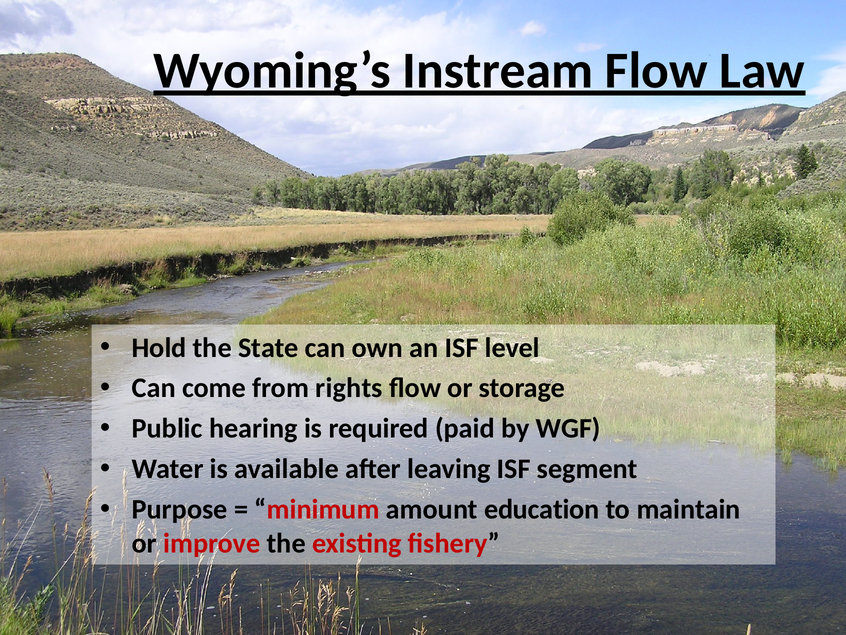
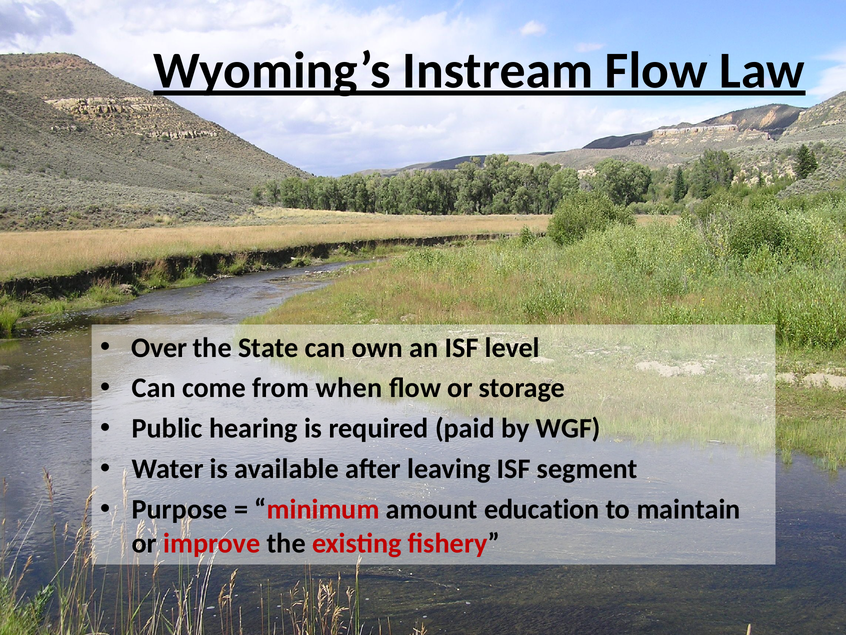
Hold: Hold -> Over
rights: rights -> when
